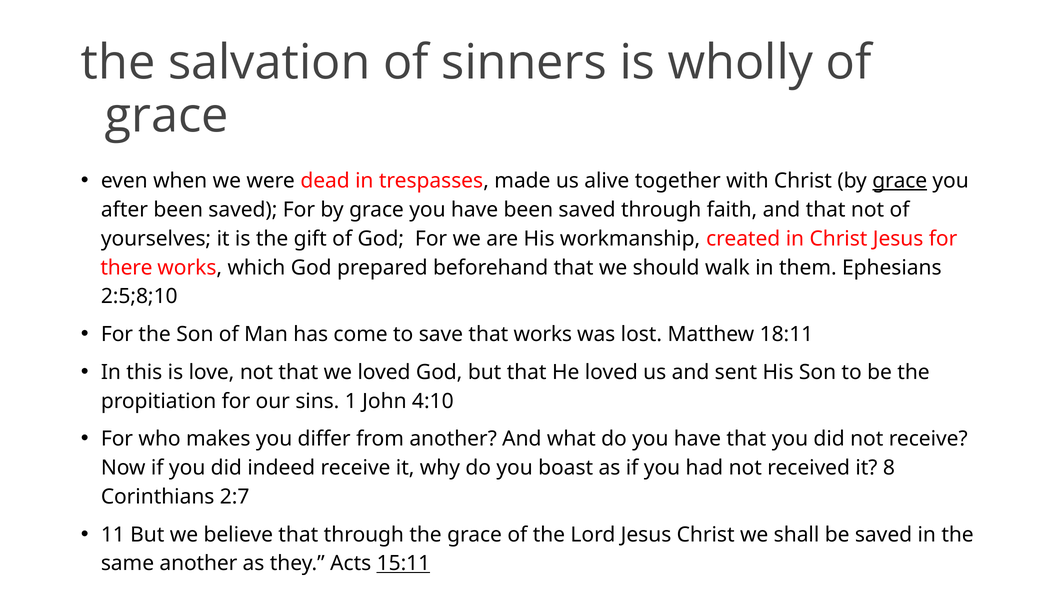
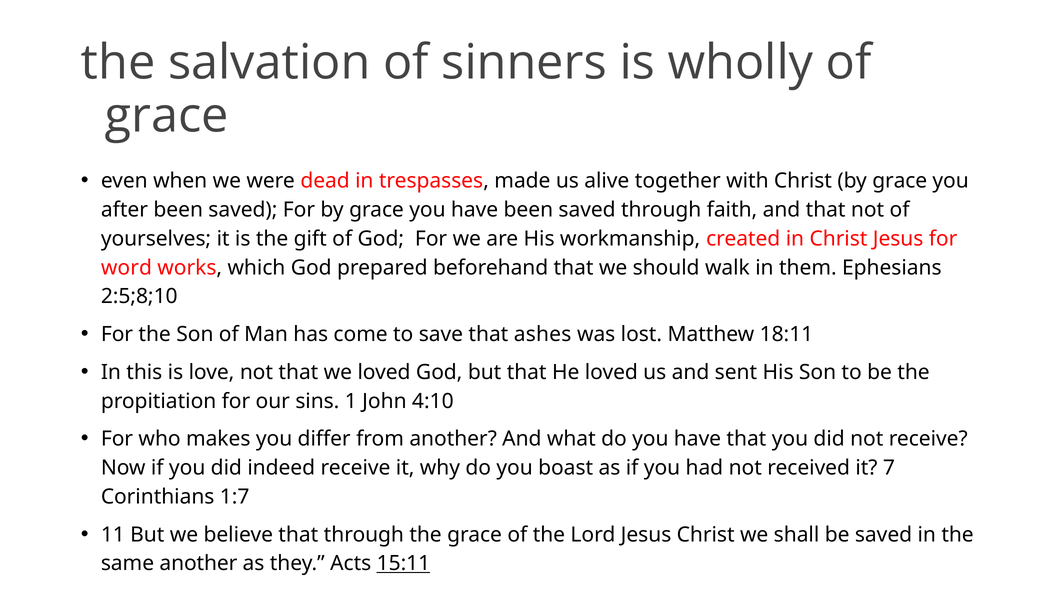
grace at (900, 181) underline: present -> none
there: there -> word
that works: works -> ashes
8: 8 -> 7
2:7: 2:7 -> 1:7
